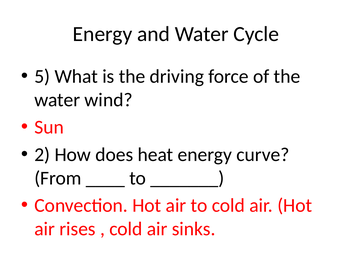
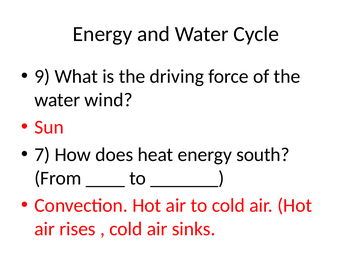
5: 5 -> 9
2: 2 -> 7
curve: curve -> south
